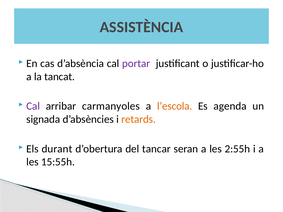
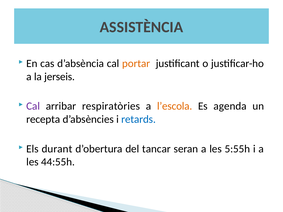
portar colour: purple -> orange
tancat: tancat -> jerseis
carmanyoles: carmanyoles -> respiratòries
signada: signada -> recepta
retards colour: orange -> blue
2:55h: 2:55h -> 5:55h
15:55h: 15:55h -> 44:55h
